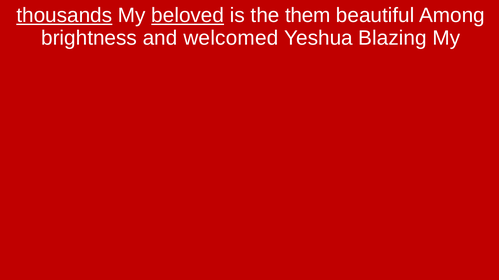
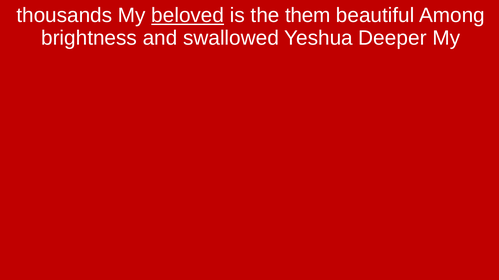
thousands underline: present -> none
welcomed: welcomed -> swallowed
Blazing: Blazing -> Deeper
